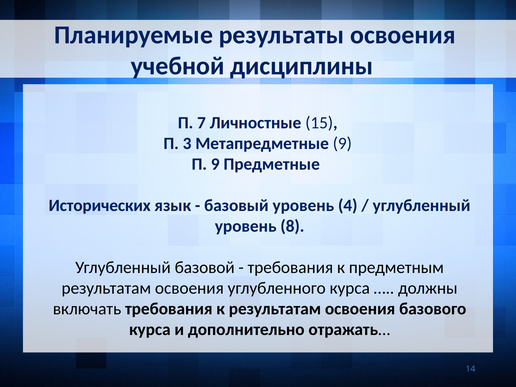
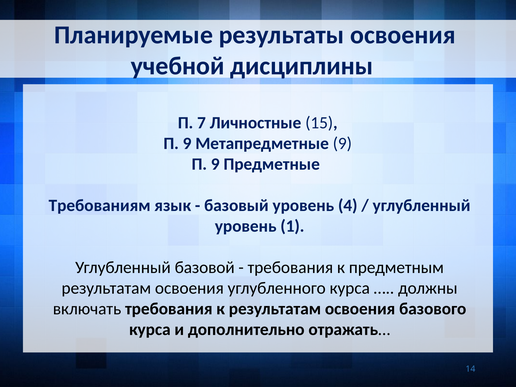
3 at (187, 144): 3 -> 9
Исторических: Исторических -> Требованиям
8: 8 -> 1
